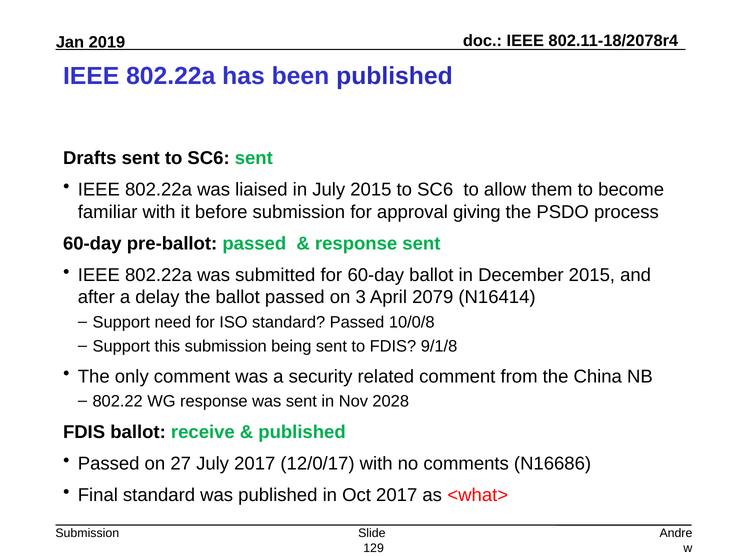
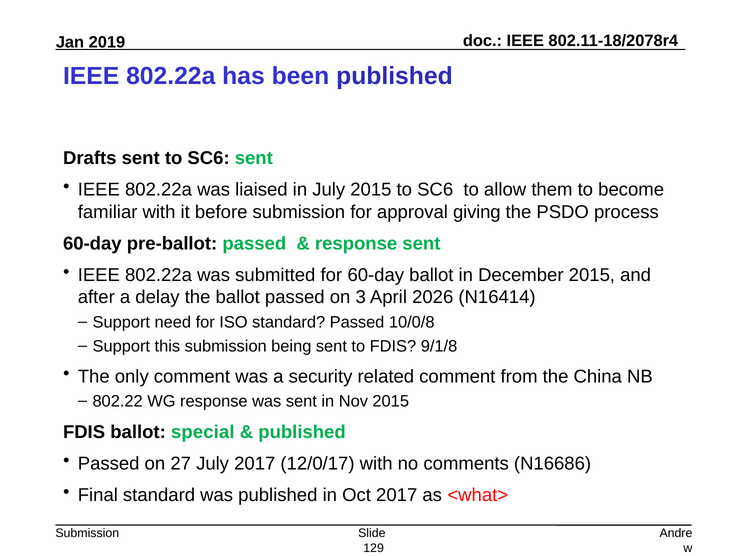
2079: 2079 -> 2026
Nov 2028: 2028 -> 2015
receive: receive -> special
